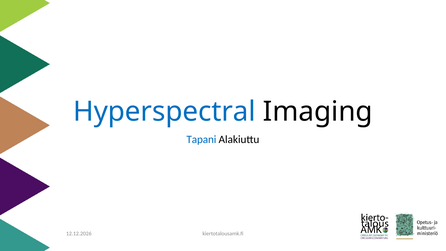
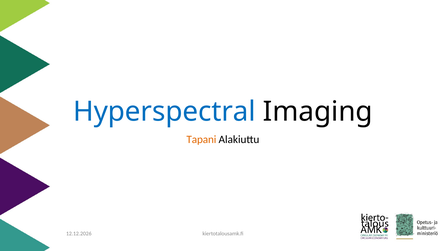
Tapani colour: blue -> orange
